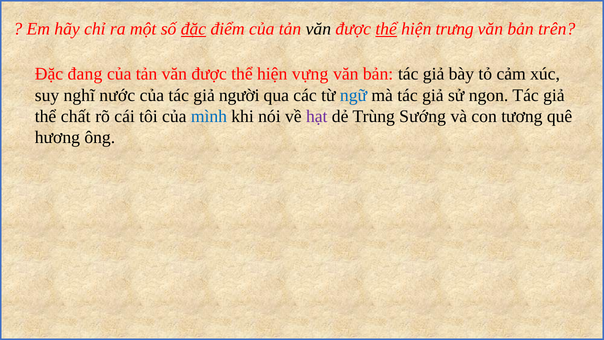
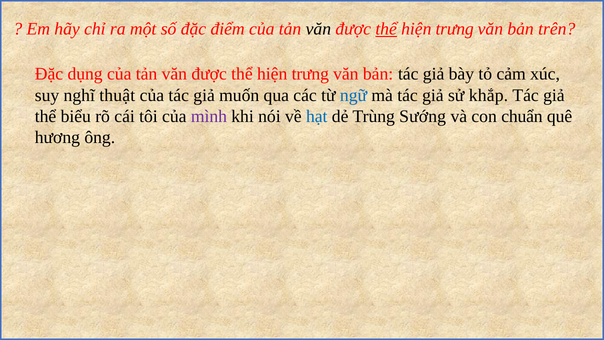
đặc at (193, 29) underline: present -> none
đang: đang -> dụng
vựng at (310, 74): vựng -> trưng
nước: nước -> thuật
người: người -> muốn
ngon: ngon -> khắp
chất: chất -> biểu
mình colour: blue -> purple
hạt colour: purple -> blue
tương: tương -> chuẩn
